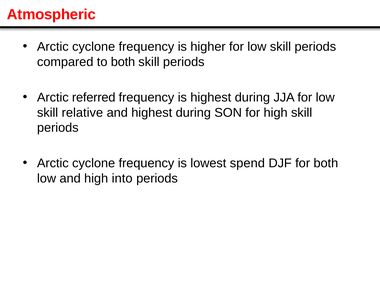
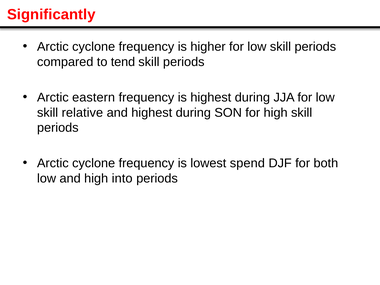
Atmospheric: Atmospheric -> Significantly
to both: both -> tend
referred: referred -> eastern
